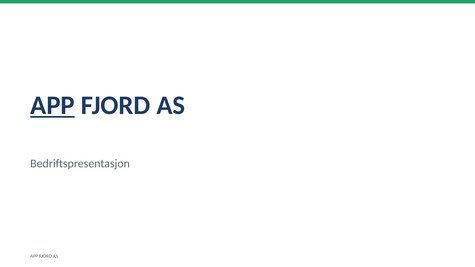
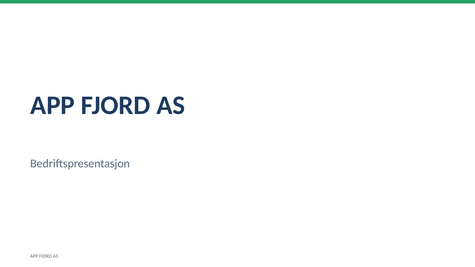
APP at (53, 105) underline: present -> none
